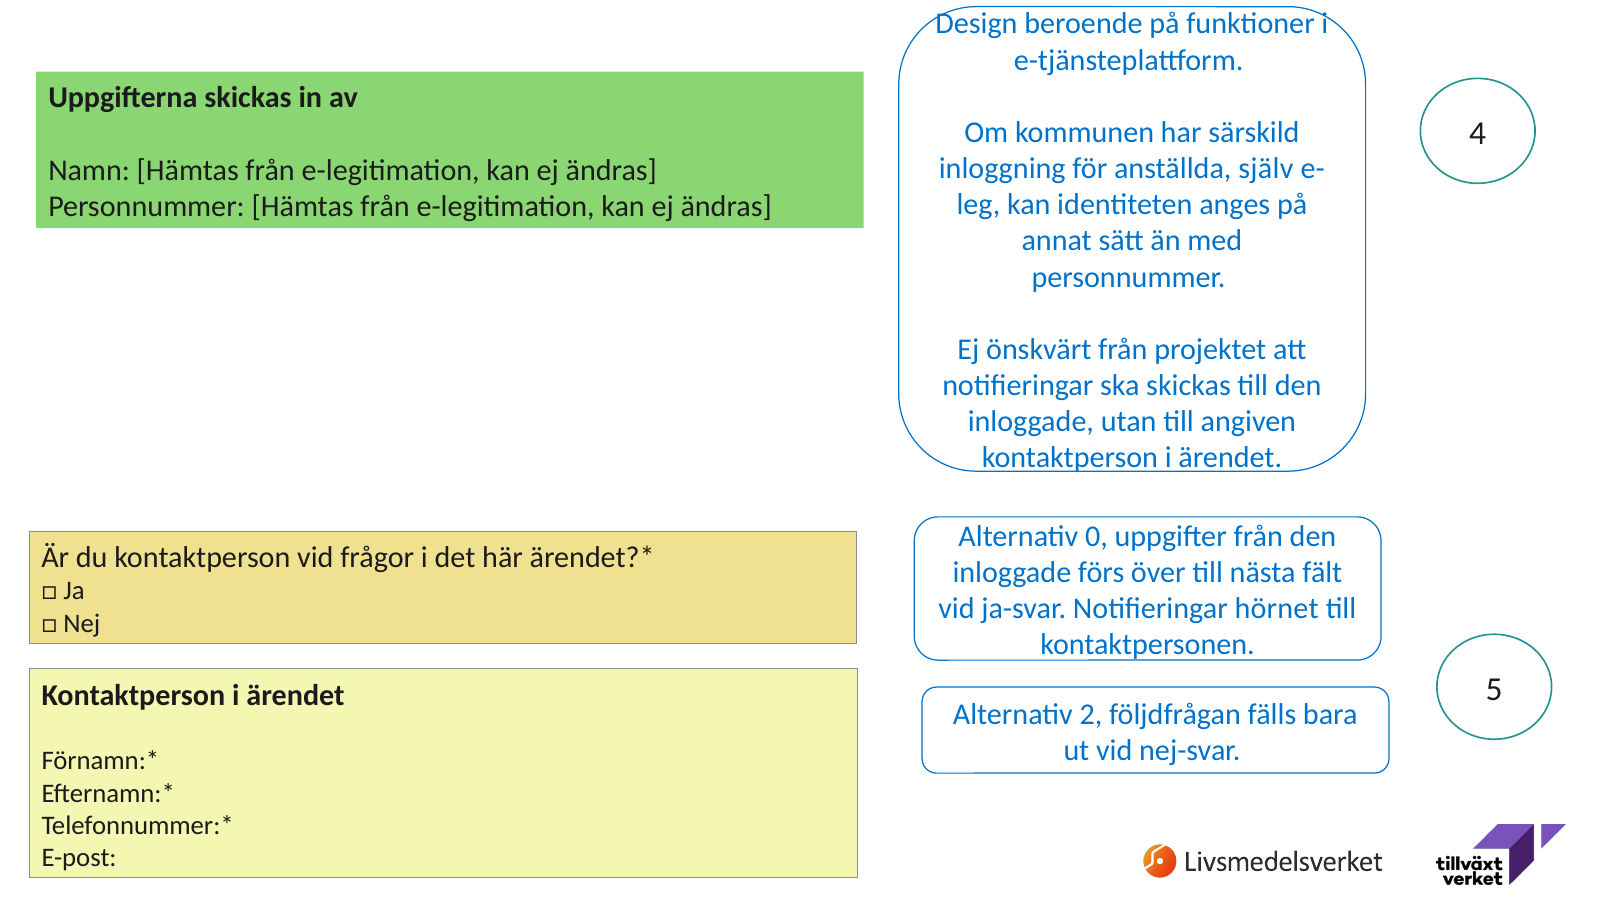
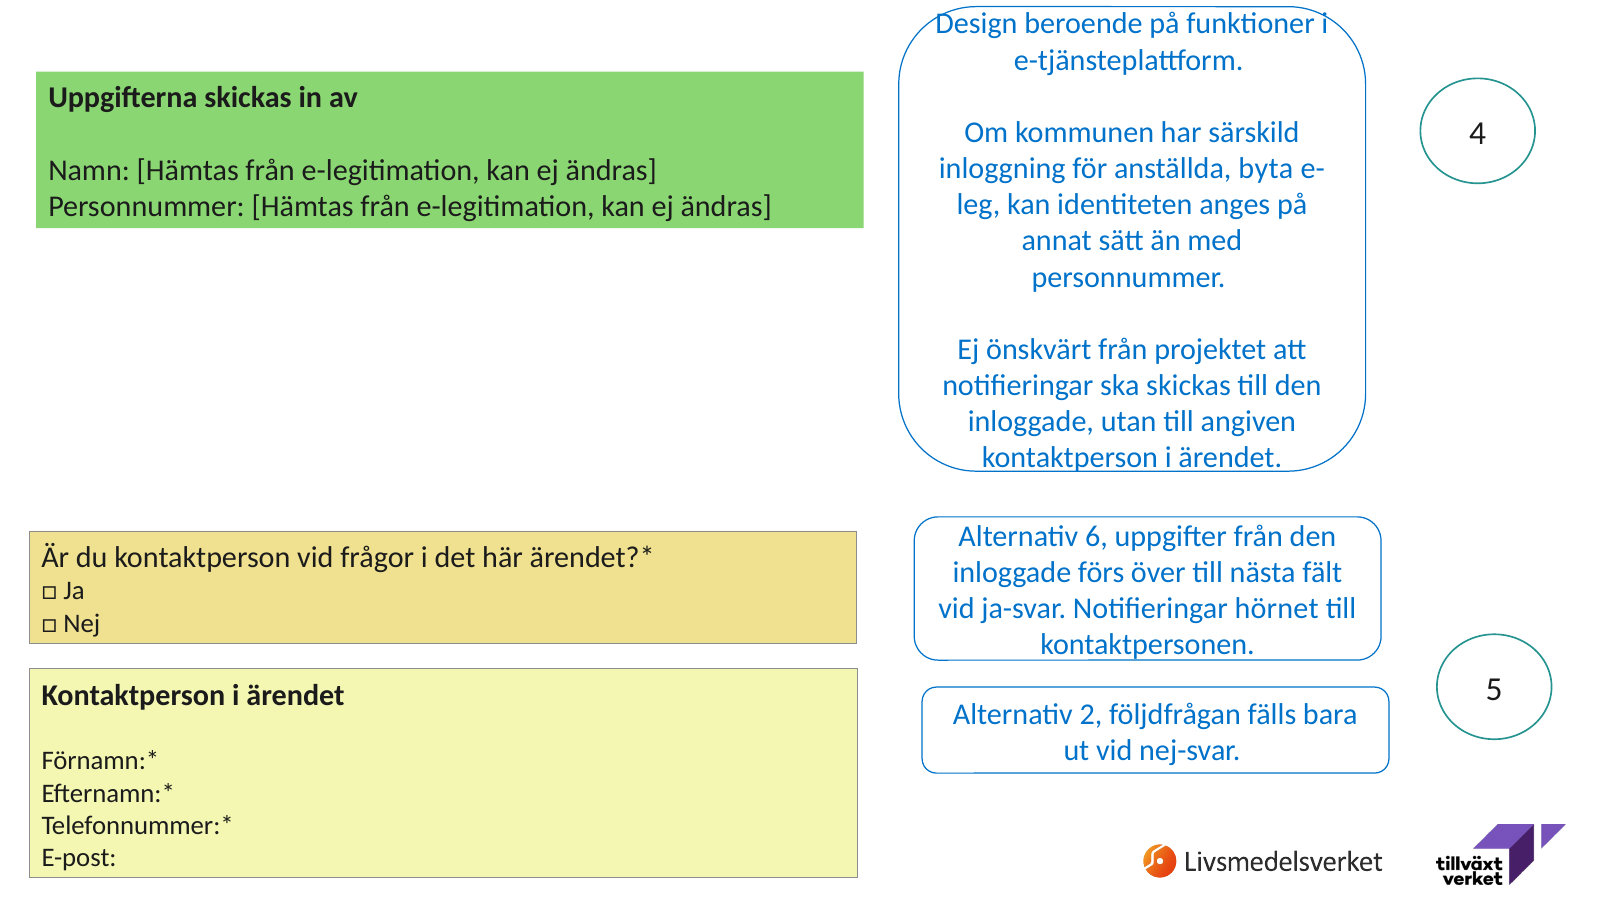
själv: själv -> byta
0: 0 -> 6
